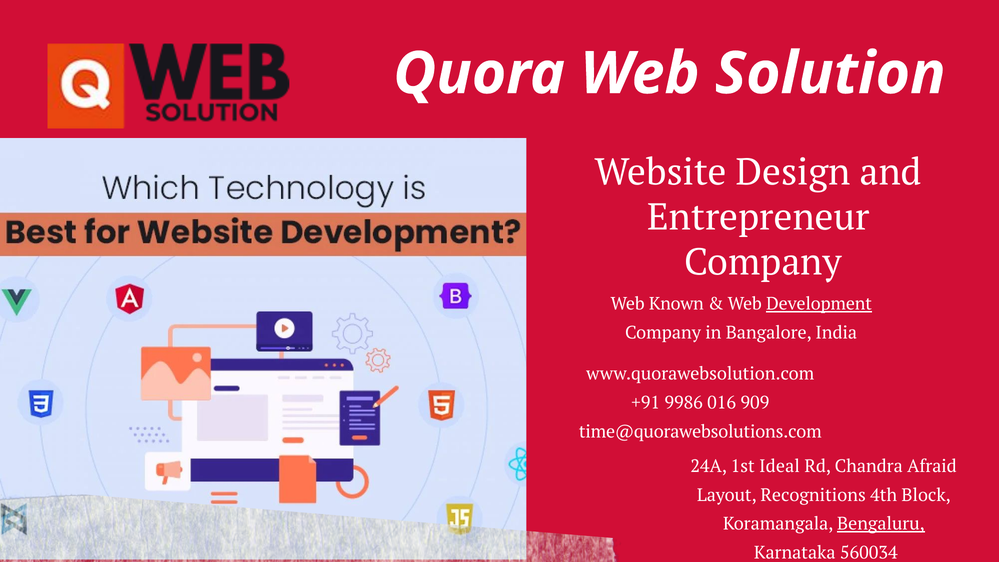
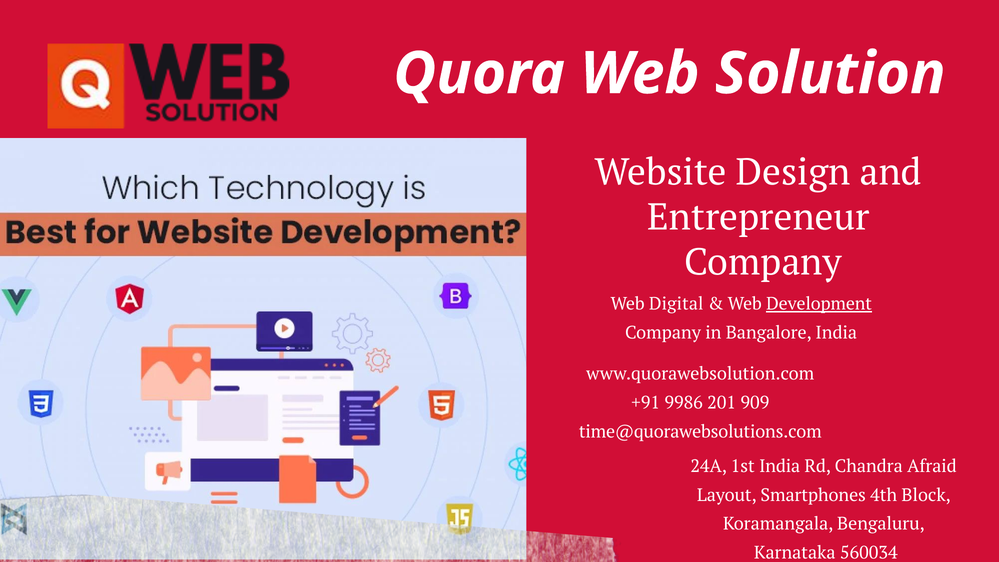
Known: Known -> Digital
016: 016 -> 201
1st Ideal: Ideal -> India
Recognitions: Recognitions -> Smartphones
Bengaluru underline: present -> none
